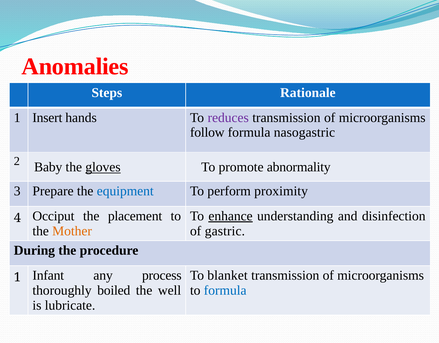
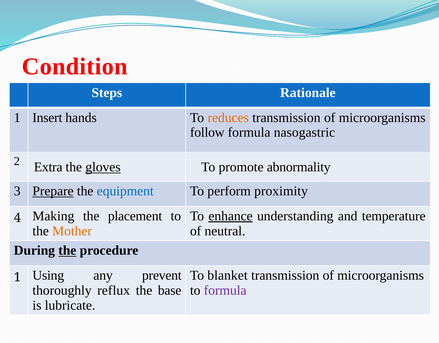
Anomalies: Anomalies -> Condition
reduces colour: purple -> orange
Baby: Baby -> Extra
Prepare underline: none -> present
disinfection: disinfection -> temperature
Occiput: Occiput -> Making
gastric: gastric -> neutral
the at (67, 251) underline: none -> present
Infant: Infant -> Using
process: process -> prevent
boiled: boiled -> reflux
well: well -> base
formula at (225, 291) colour: blue -> purple
